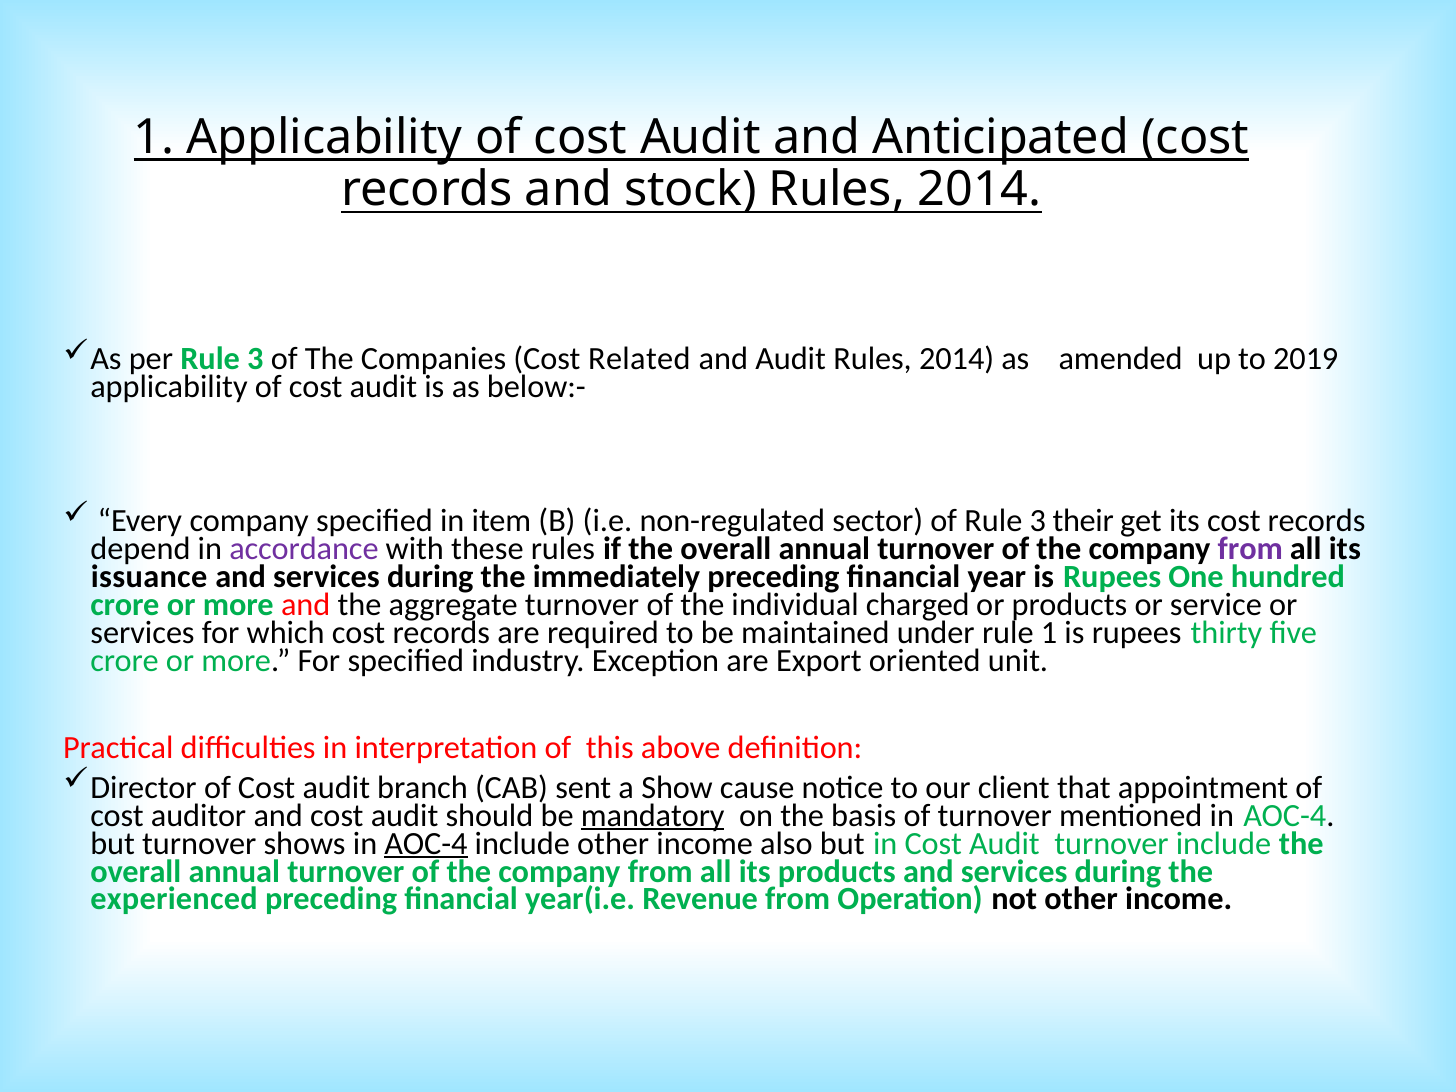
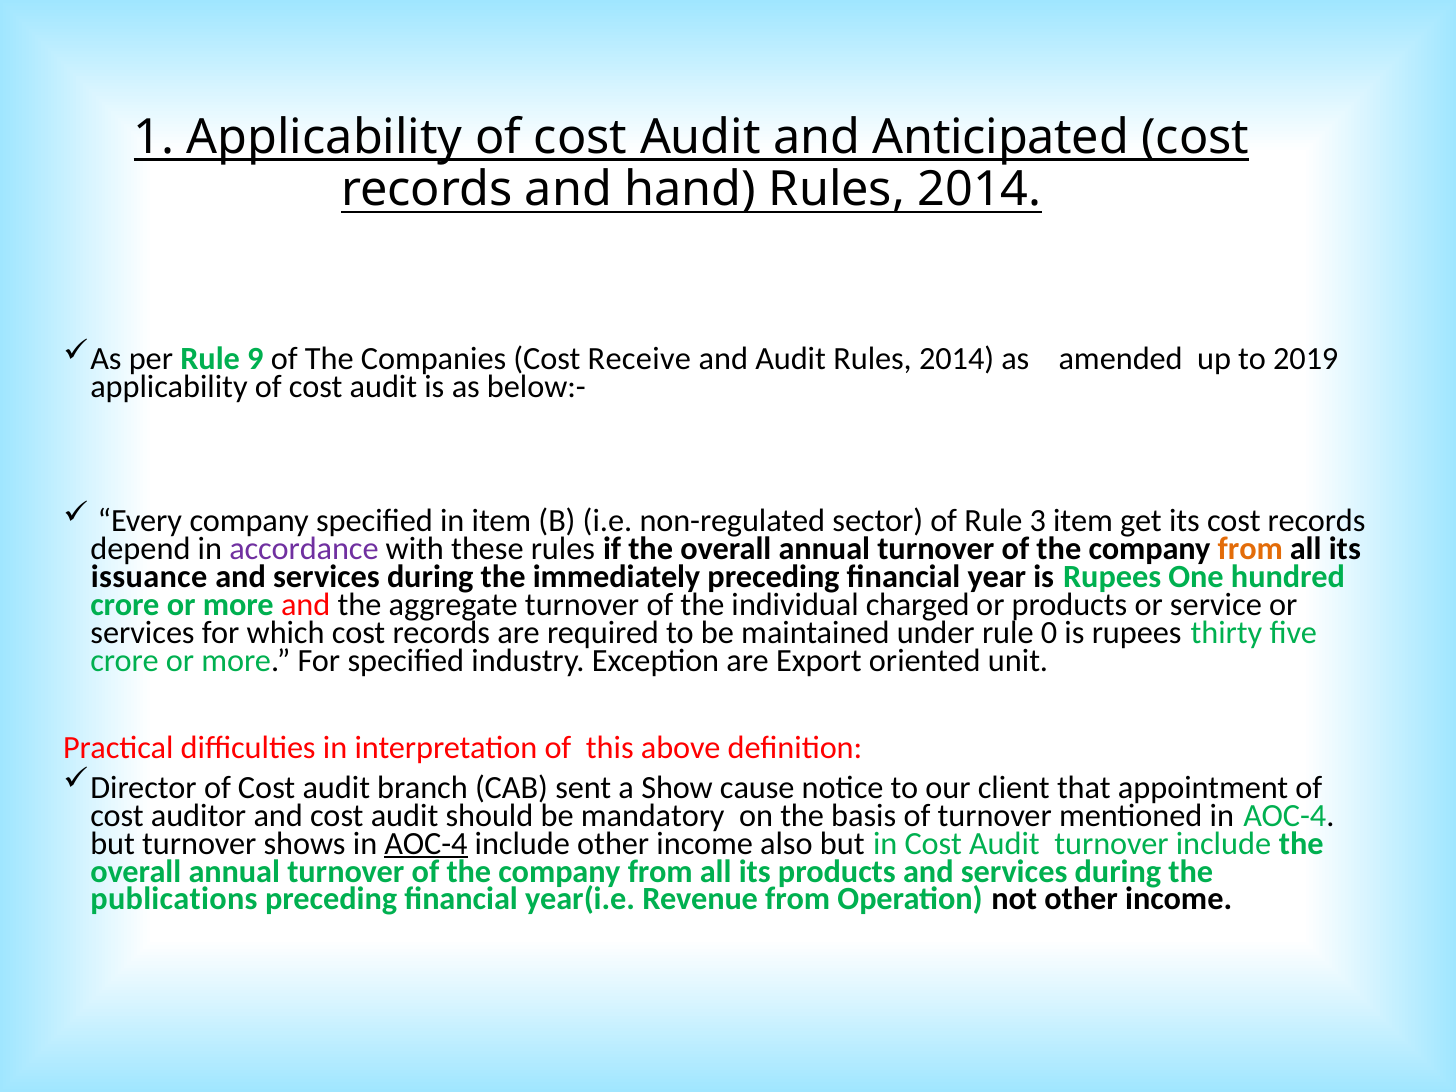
stock: stock -> hand
per Rule 3: 3 -> 9
Related: Related -> Receive
3 their: their -> item
from at (1250, 549) colour: purple -> orange
rule 1: 1 -> 0
mandatory underline: present -> none
experienced: experienced -> publications
